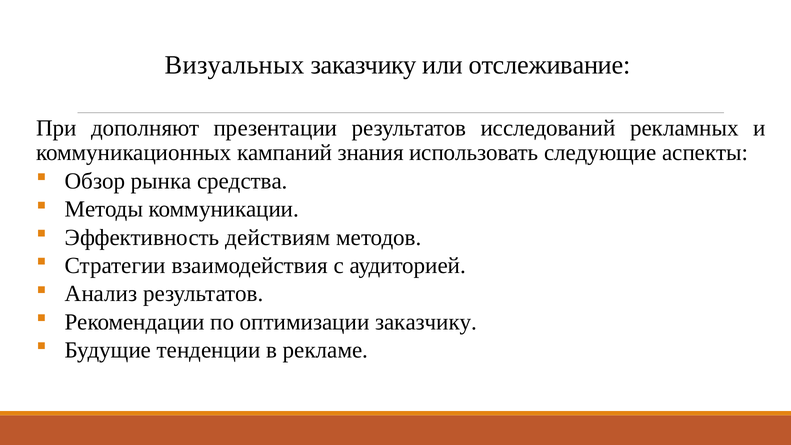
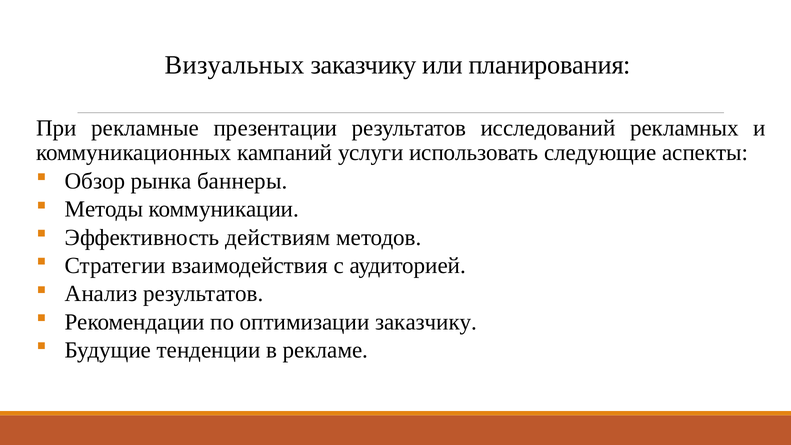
отслеживание: отслеживание -> планирования
дополняют: дополняют -> рекламные
знания: знания -> услуги
средства: средства -> баннеры
